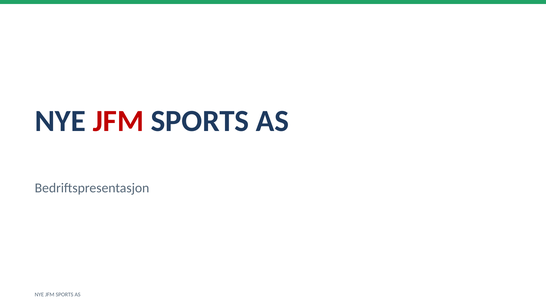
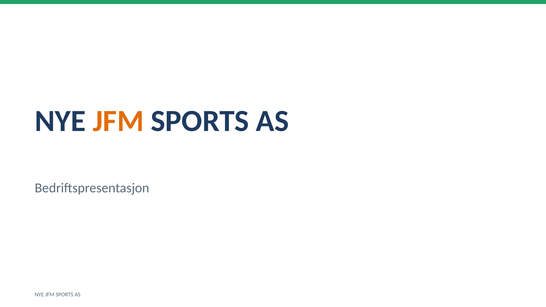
JFM at (118, 121) colour: red -> orange
